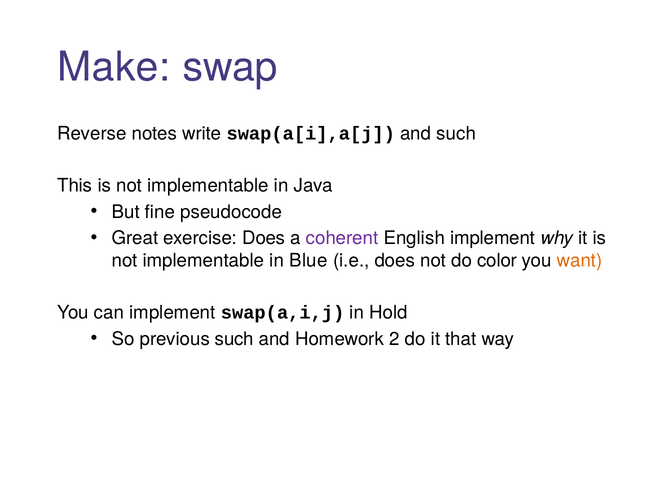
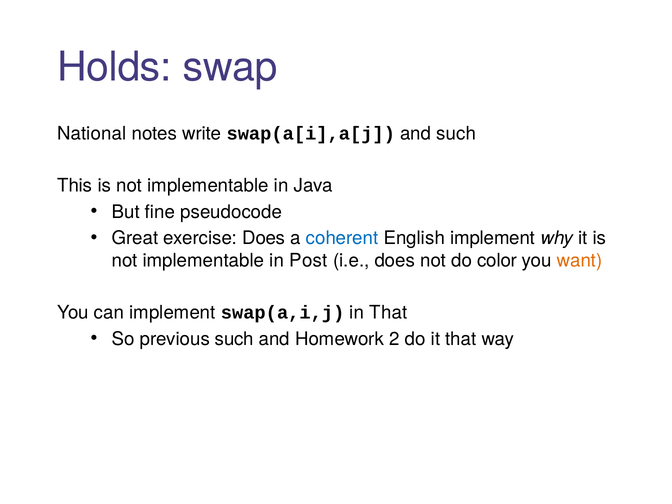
Make: Make -> Holds
Reverse: Reverse -> National
coherent colour: purple -> blue
Blue: Blue -> Post
in Hold: Hold -> That
